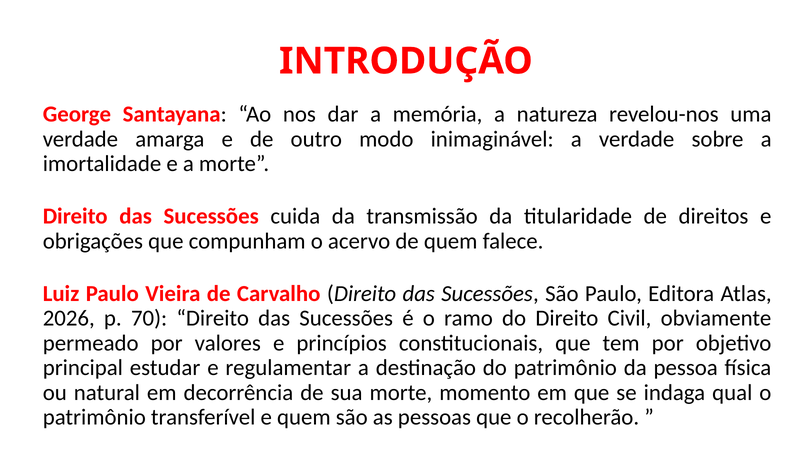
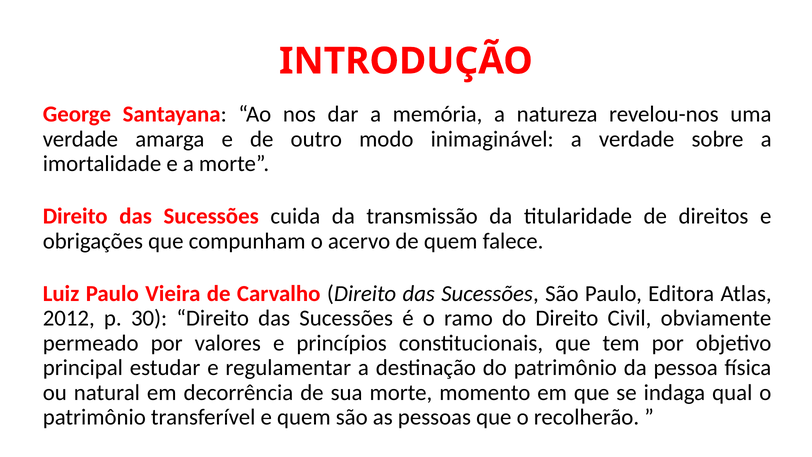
2026: 2026 -> 2012
70: 70 -> 30
